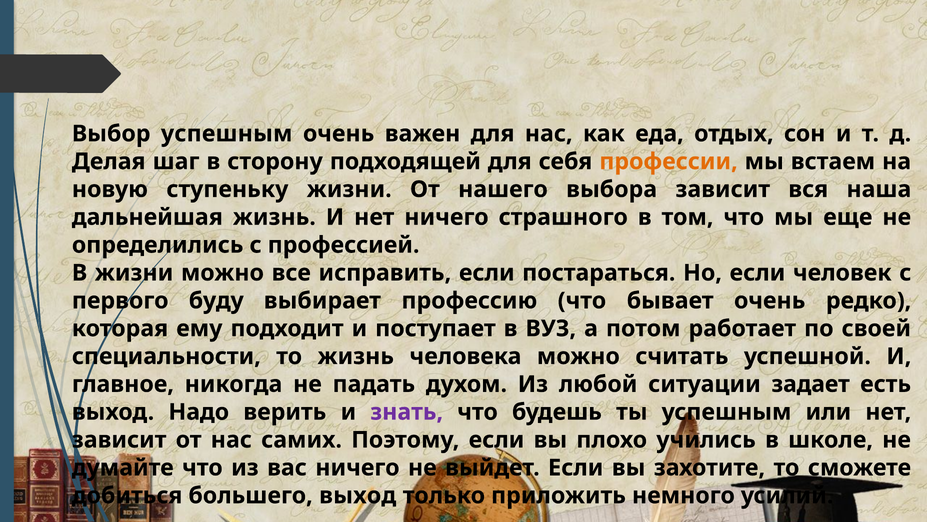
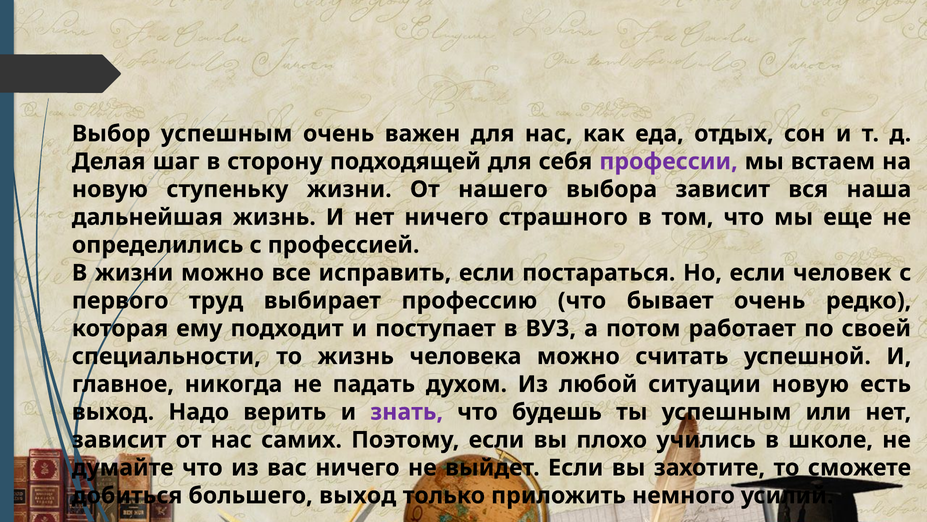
профессии colour: orange -> purple
буду: буду -> труд
ситуации задает: задает -> новую
